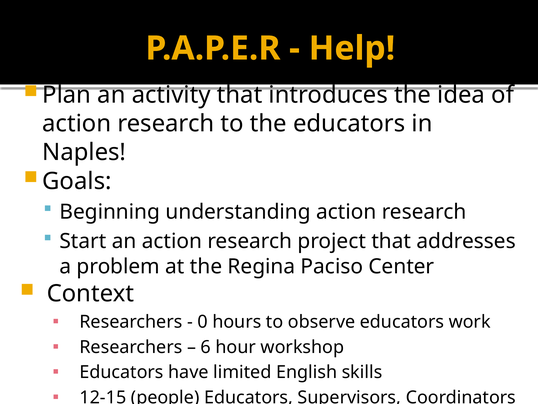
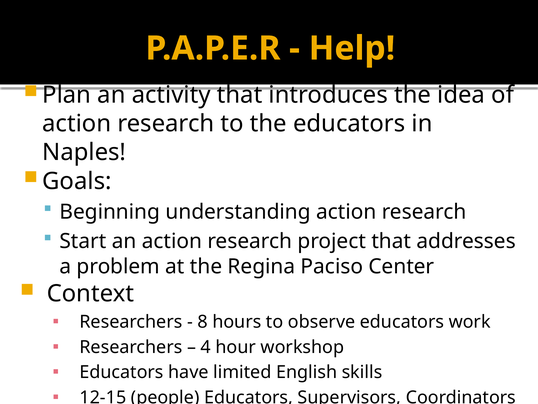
0: 0 -> 8
6: 6 -> 4
